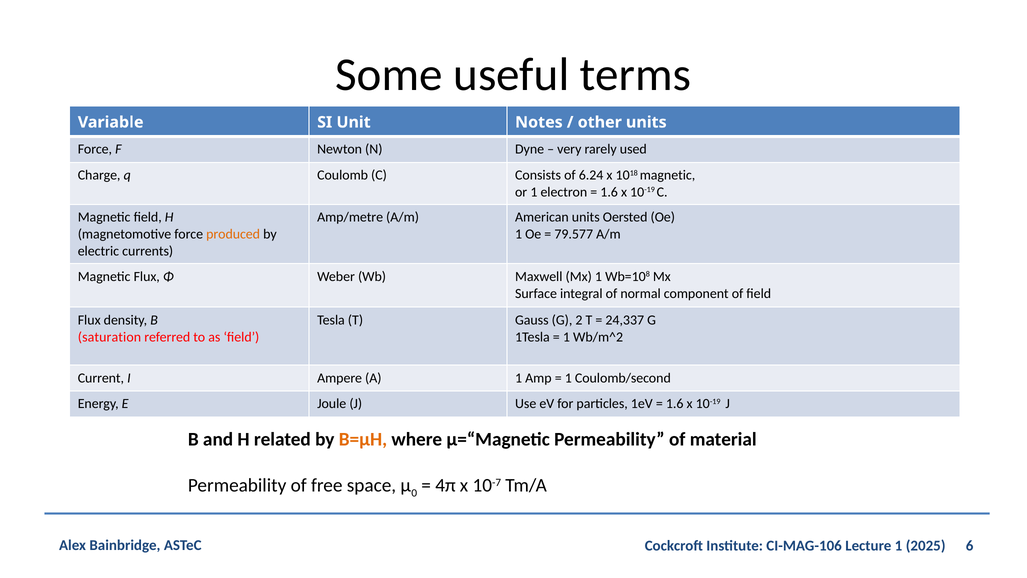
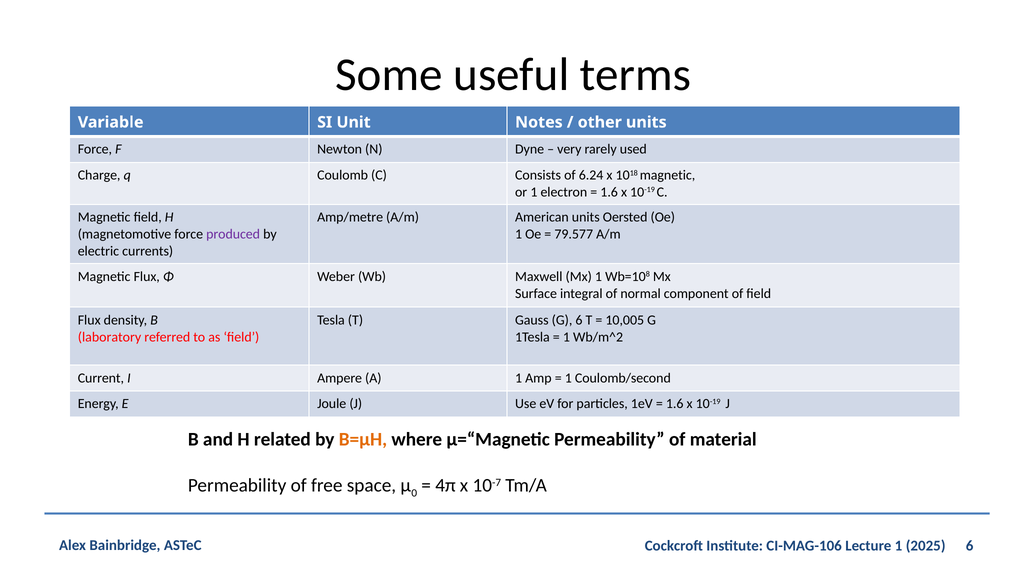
produced colour: orange -> purple
G 2: 2 -> 6
24,337: 24,337 -> 10,005
saturation: saturation -> laboratory
